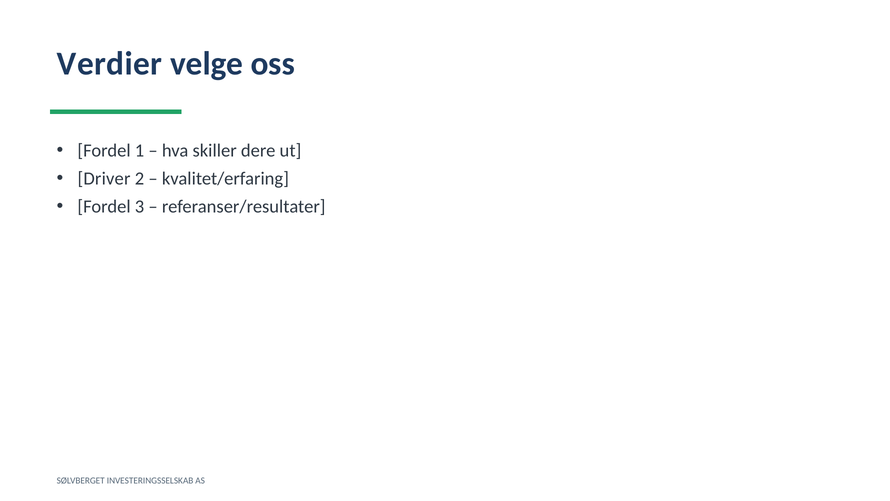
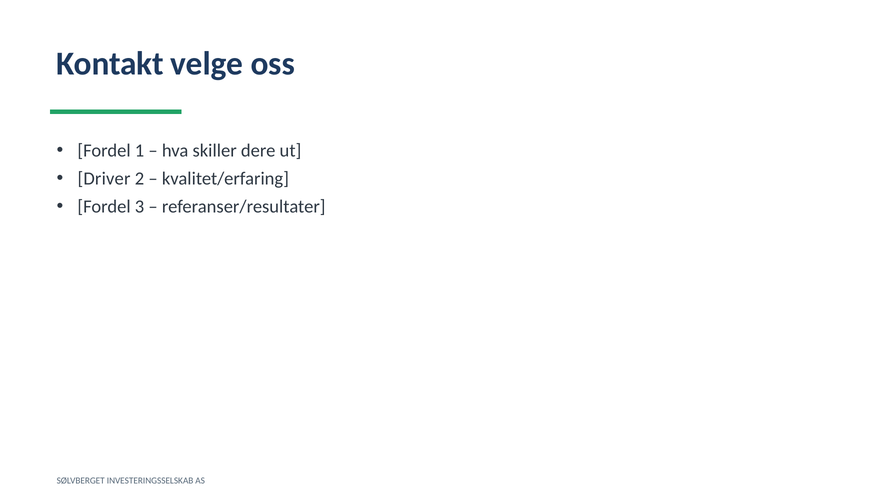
Verdier: Verdier -> Kontakt
